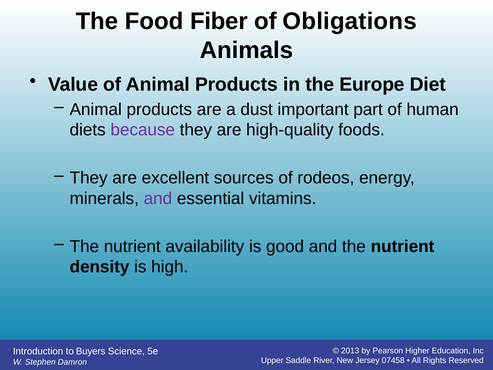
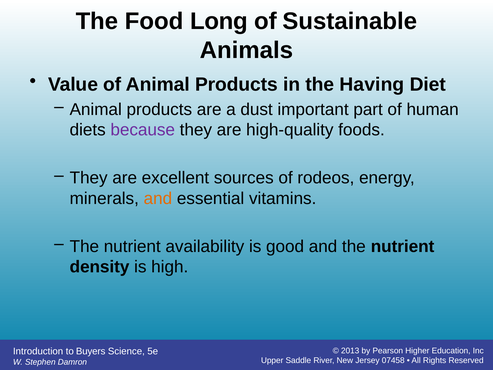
Fiber: Fiber -> Long
Obligations: Obligations -> Sustainable
Europe: Europe -> Having
and at (158, 198) colour: purple -> orange
